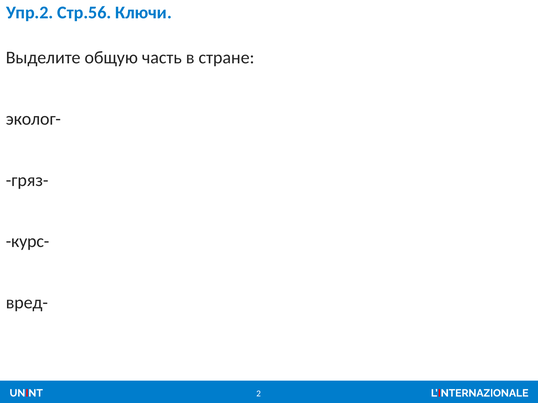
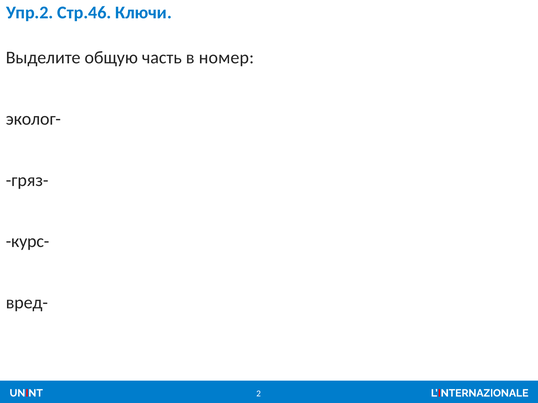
Стр.56: Стр.56 -> Стр.46
стране: стране -> номер
